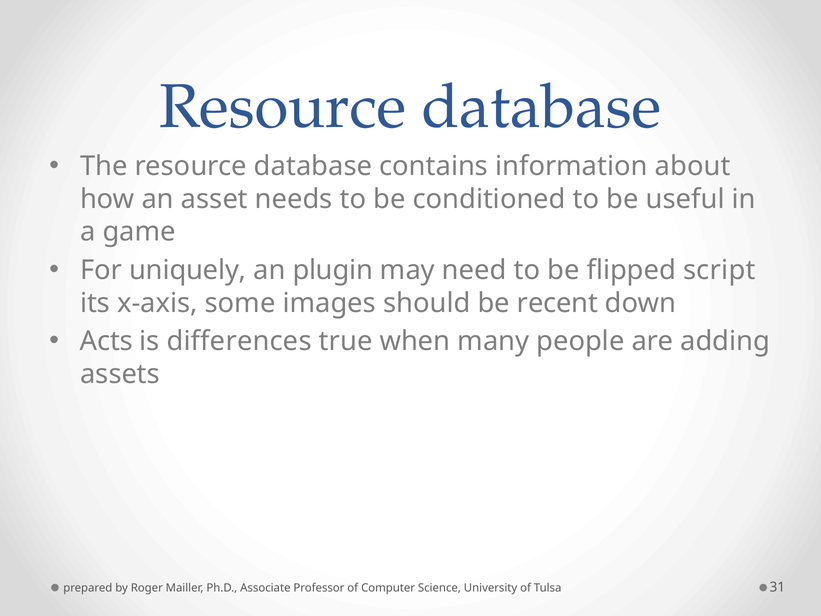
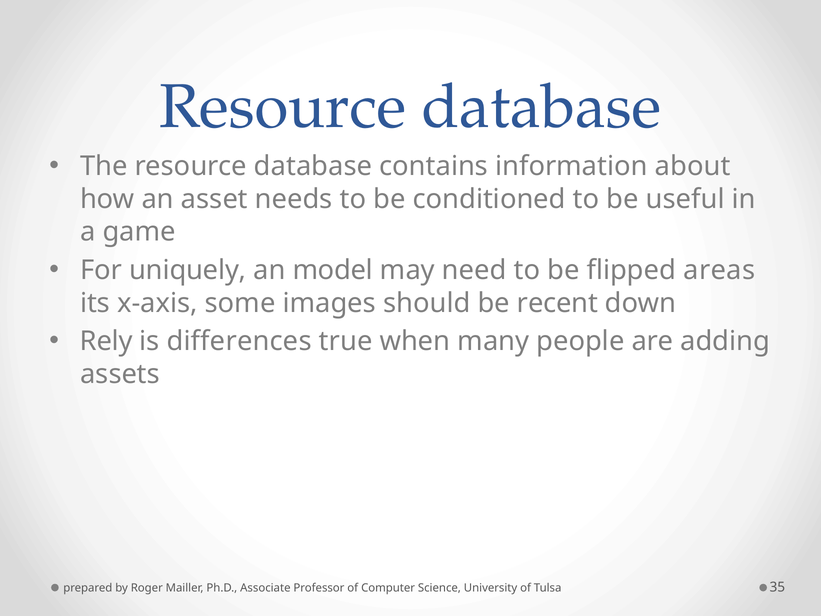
plugin: plugin -> model
script: script -> areas
Acts: Acts -> Rely
31: 31 -> 35
